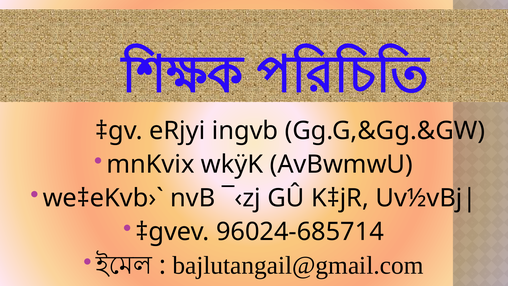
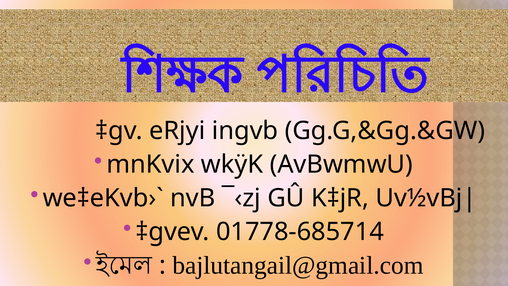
96024-685714: 96024-685714 -> 01778-685714
